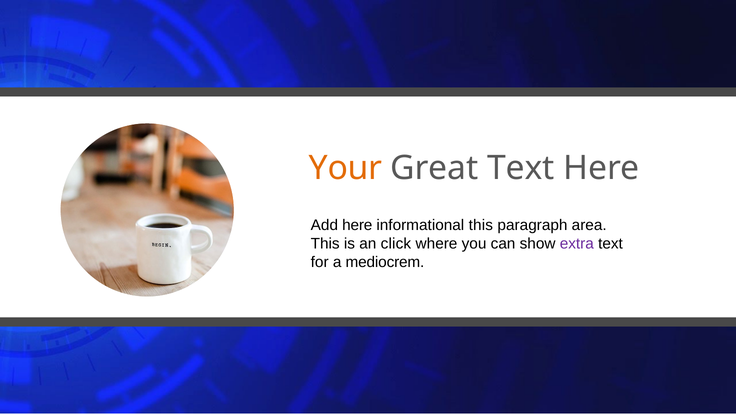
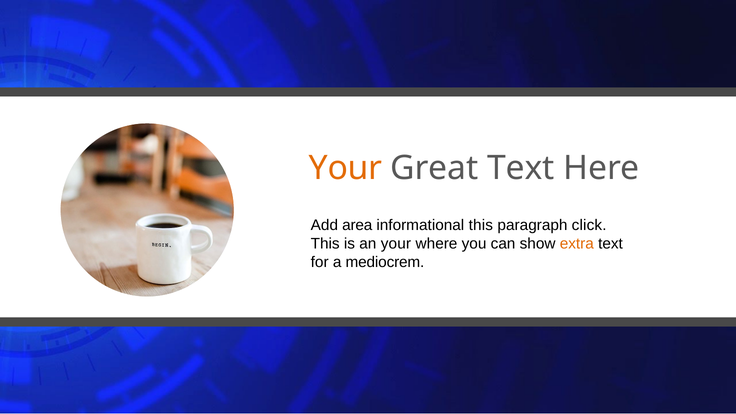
Add here: here -> area
area: area -> click
an click: click -> your
extra colour: purple -> orange
